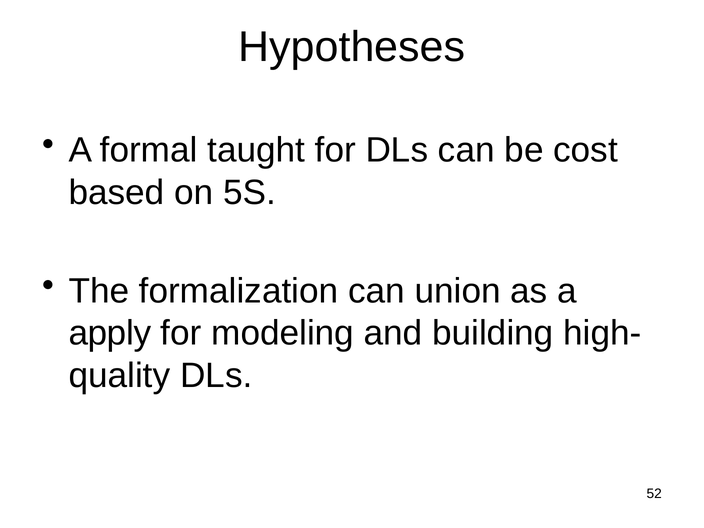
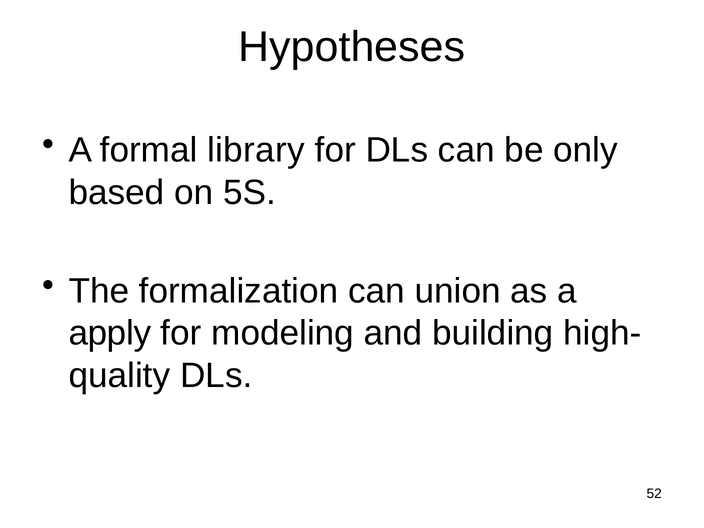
taught: taught -> library
cost: cost -> only
